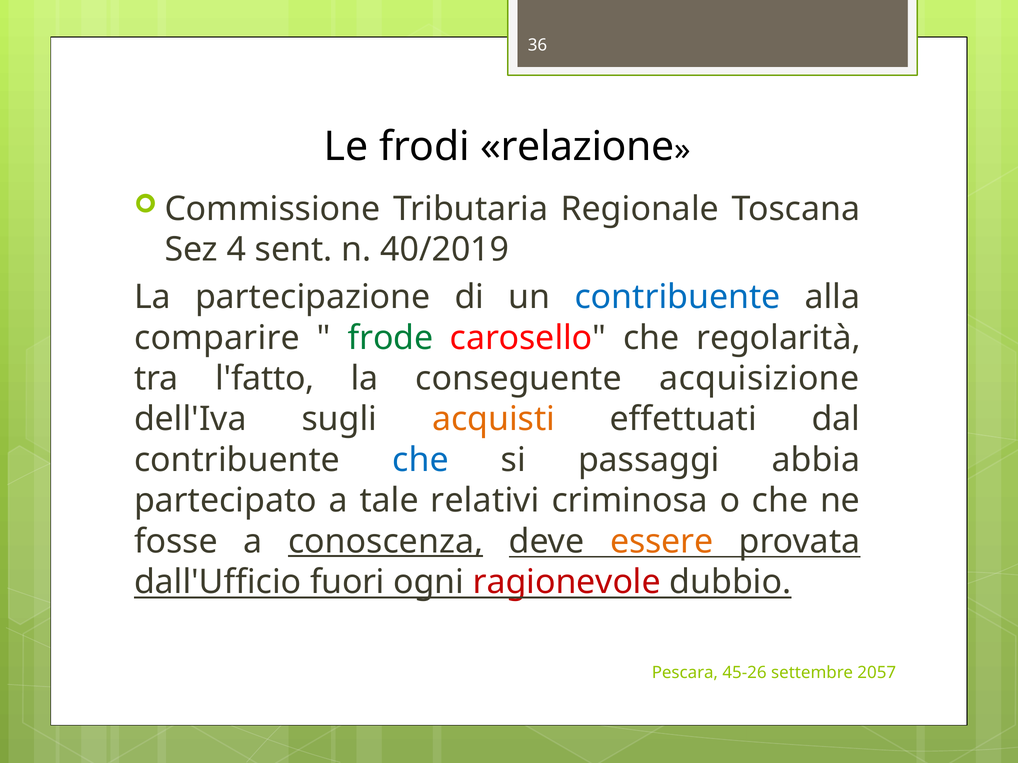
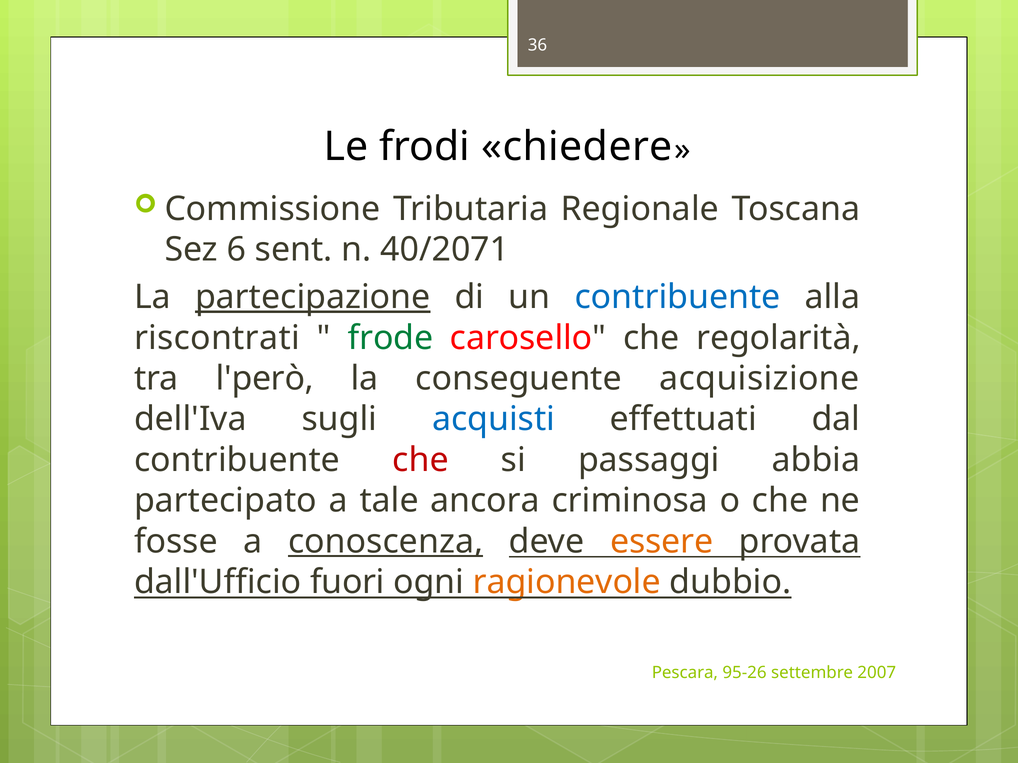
relazione: relazione -> chiedere
4: 4 -> 6
40/2019: 40/2019 -> 40/2071
partecipazione underline: none -> present
comparire: comparire -> riscontrati
l'fatto: l'fatto -> l'però
acquisti colour: orange -> blue
che at (420, 460) colour: blue -> red
relativi: relativi -> ancora
ragionevole colour: red -> orange
45-26: 45-26 -> 95-26
2057: 2057 -> 2007
